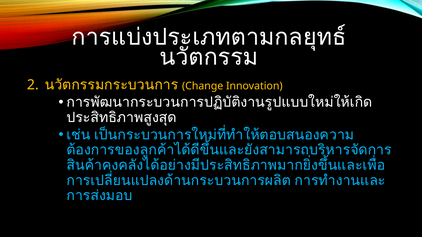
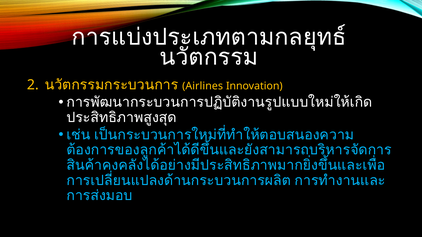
Change: Change -> Airlines
